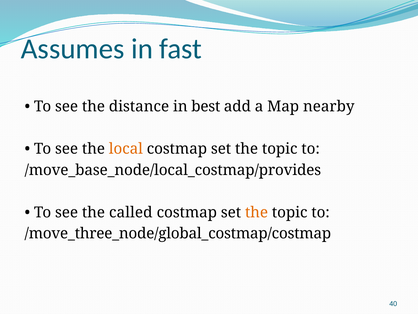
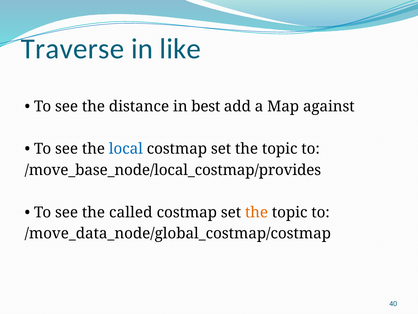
Assumes: Assumes -> Traverse
fast: fast -> like
nearby: nearby -> against
local colour: orange -> blue
/move_three_node/global_costmap/costmap: /move_three_node/global_costmap/costmap -> /move_data_node/global_costmap/costmap
